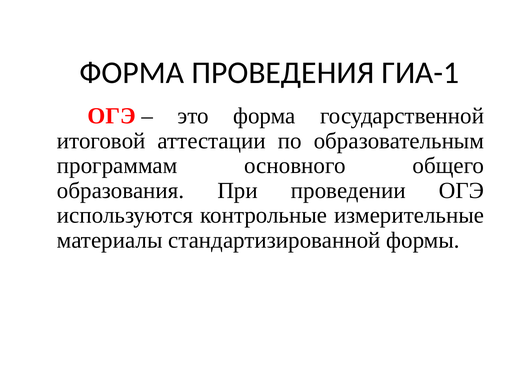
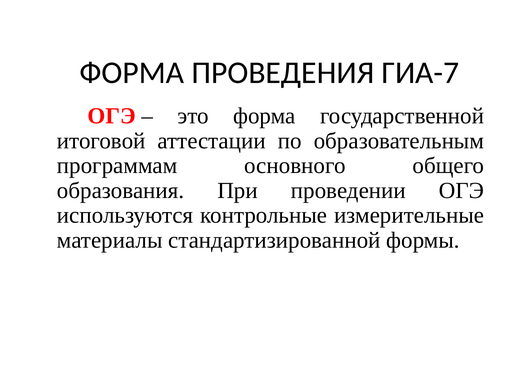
ГИА-1: ГИА-1 -> ГИА-7
